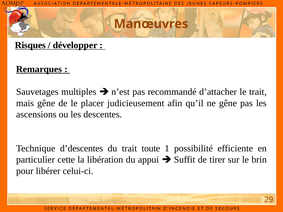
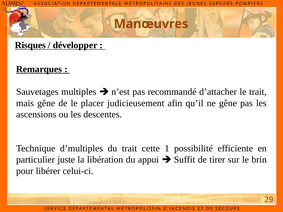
d’descentes: d’descentes -> d’multiples
toute: toute -> cette
cette: cette -> juste
